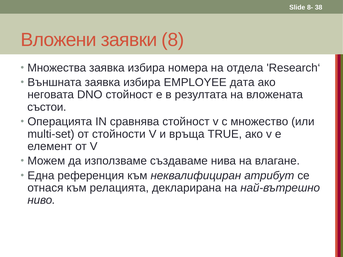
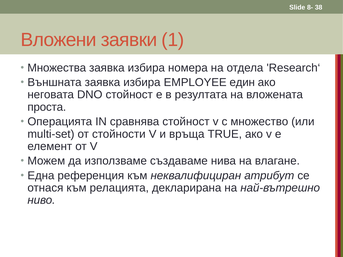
8: 8 -> 1
дата: дата -> един
състои: състои -> проста
